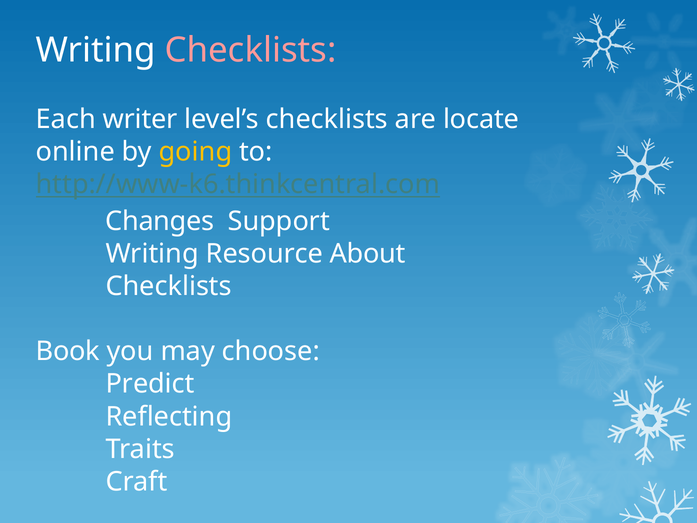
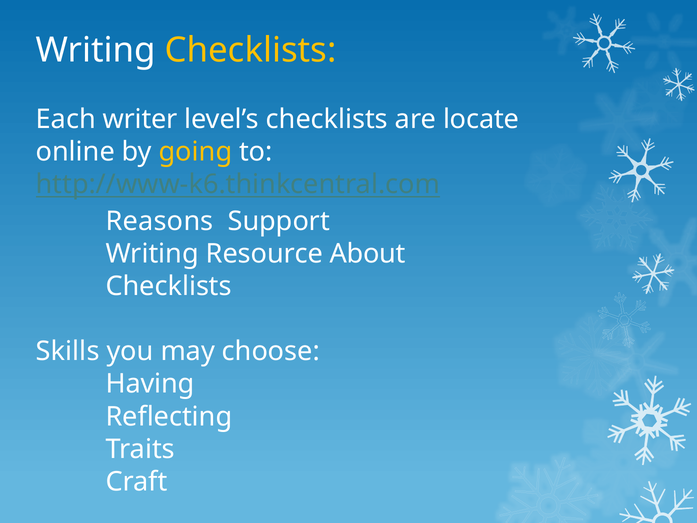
Checklists at (251, 50) colour: pink -> yellow
Changes: Changes -> Reasons
Book: Book -> Skills
Predict: Predict -> Having
